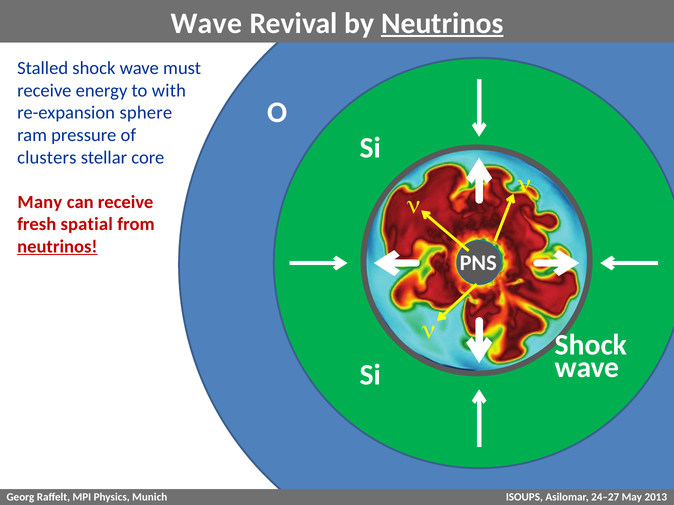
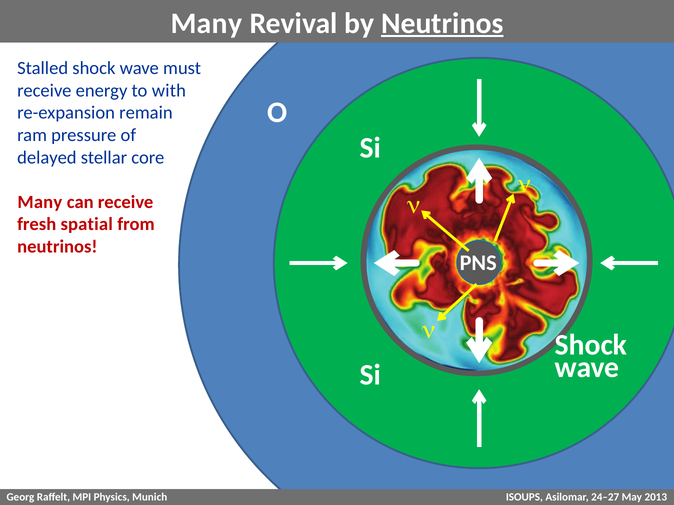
Wave at (206, 23): Wave -> Many
sphere: sphere -> remain
clusters: clusters -> delayed
neutrinos at (57, 247) underline: present -> none
